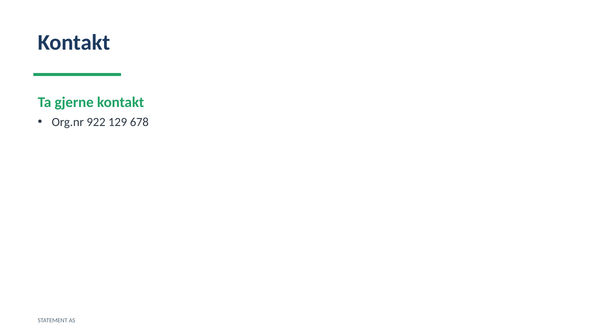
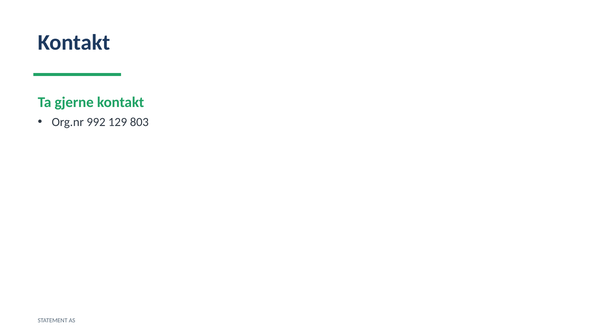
922: 922 -> 992
678: 678 -> 803
